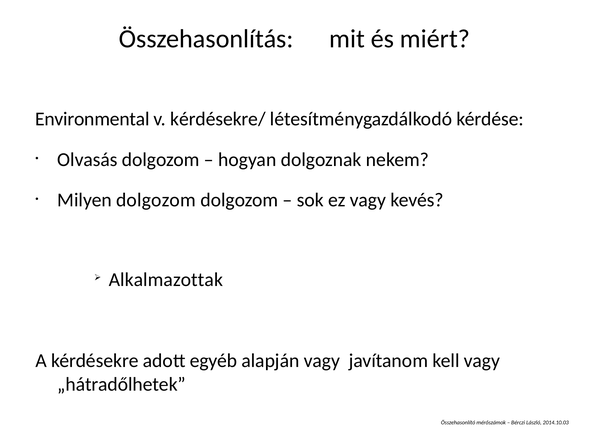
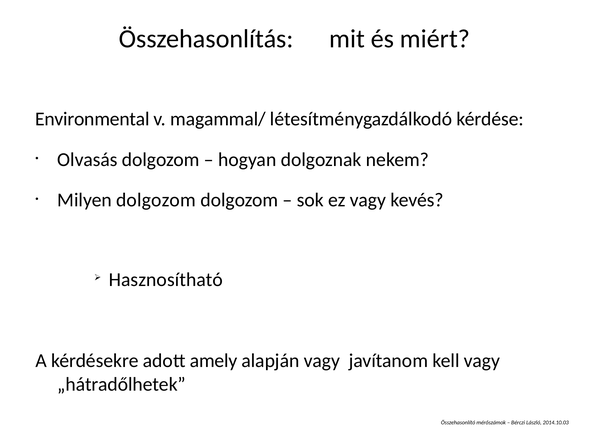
kérdésekre/: kérdésekre/ -> magammal/
Alkalmazottak: Alkalmazottak -> Hasznosítható
egyéb: egyéb -> amely
